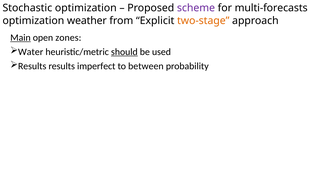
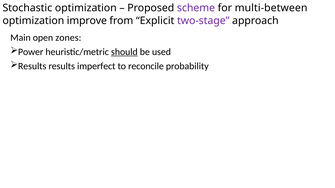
multi-forecasts: multi-forecasts -> multi-between
weather: weather -> improve
two-stage colour: orange -> purple
Main underline: present -> none
Water: Water -> Power
between: between -> reconcile
